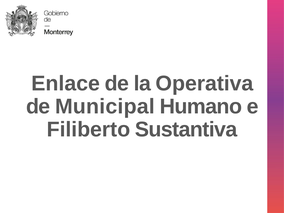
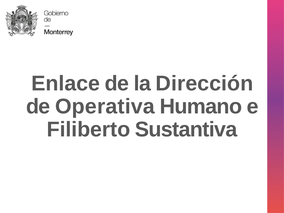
Operativa: Operativa -> Dirección
Municipal: Municipal -> Operativa
